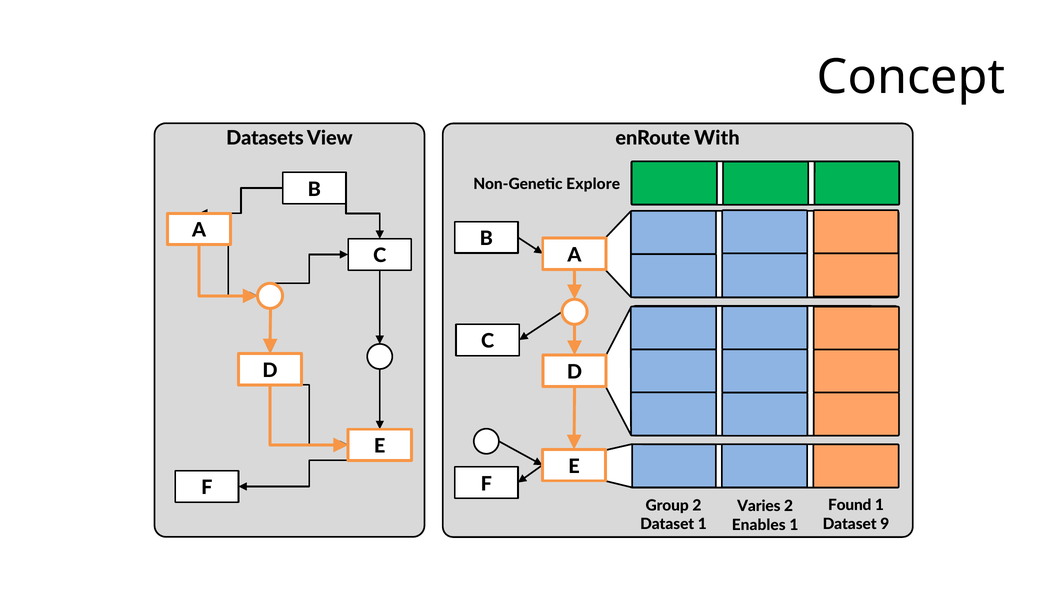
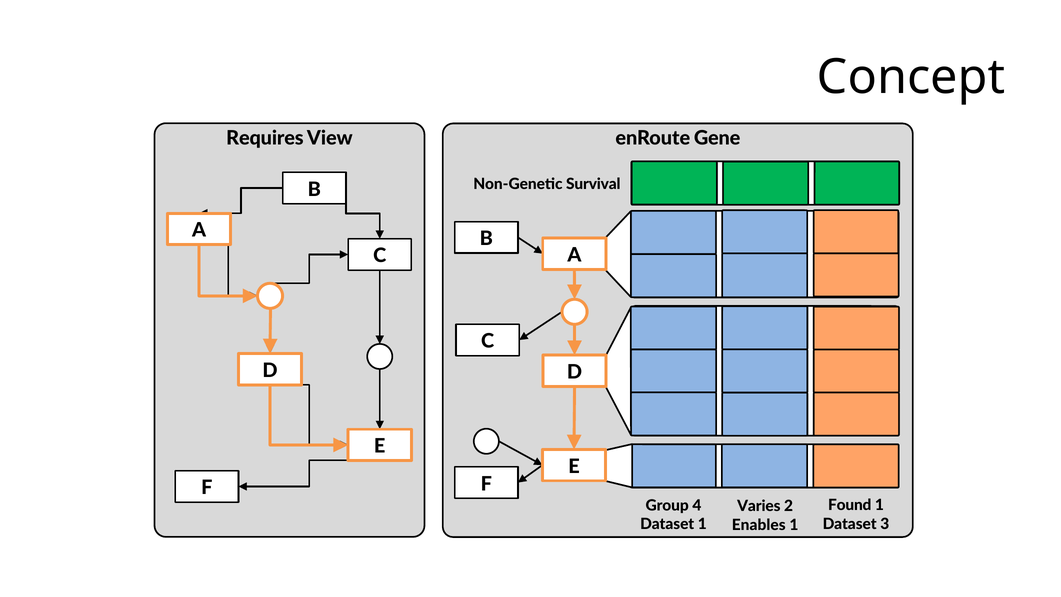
Datasets: Datasets -> Requires
With: With -> Gene
Explore: Explore -> Survival
Group 2: 2 -> 4
9: 9 -> 3
